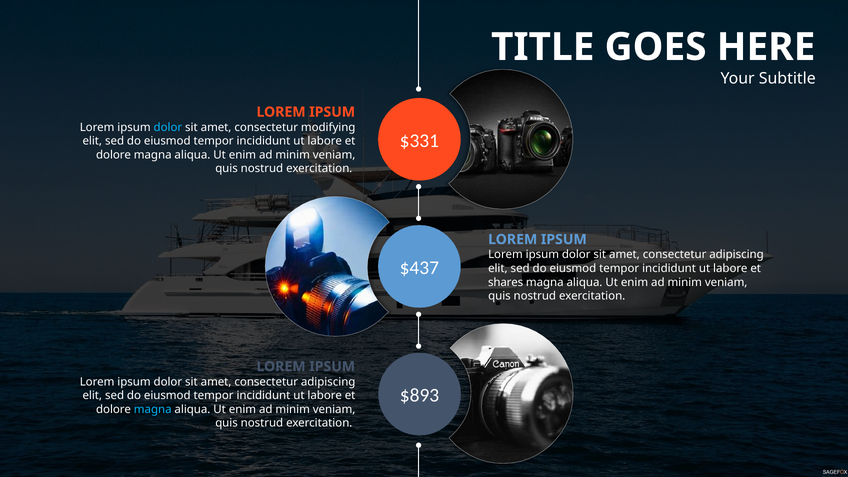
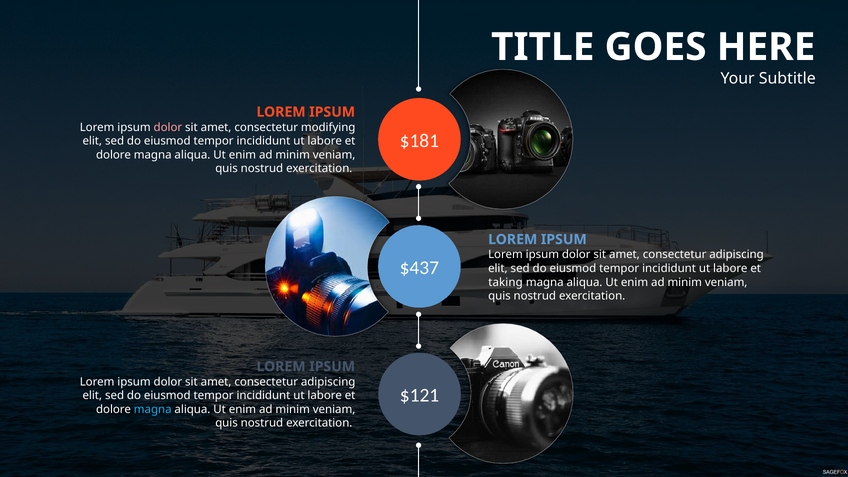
dolor at (168, 127) colour: light blue -> pink
$331: $331 -> $181
shares: shares -> taking
$893: $893 -> $121
